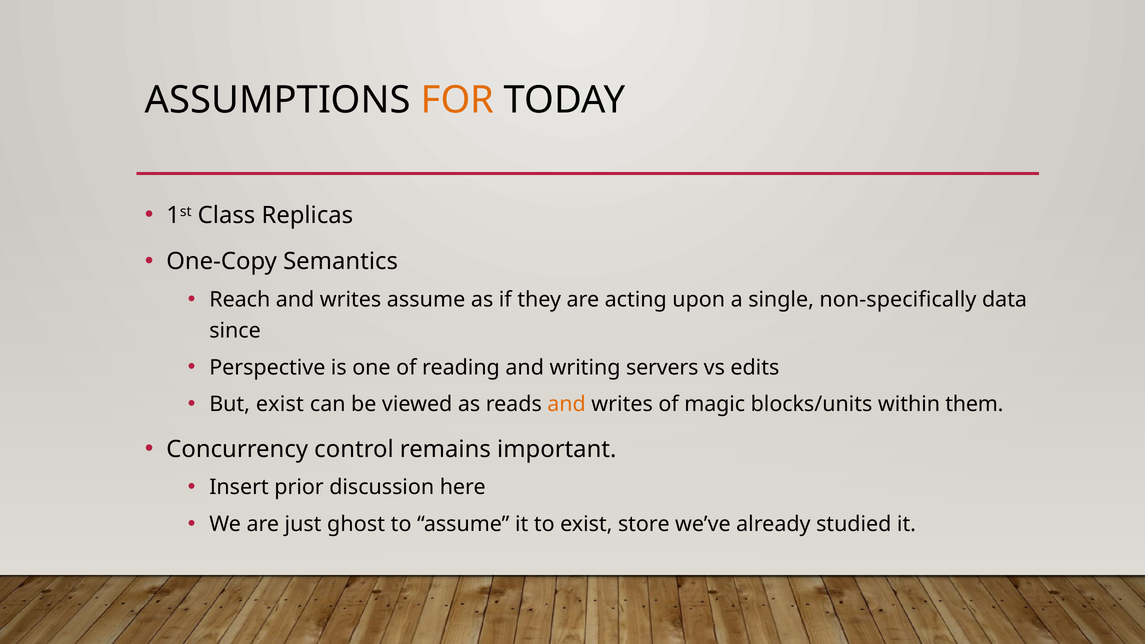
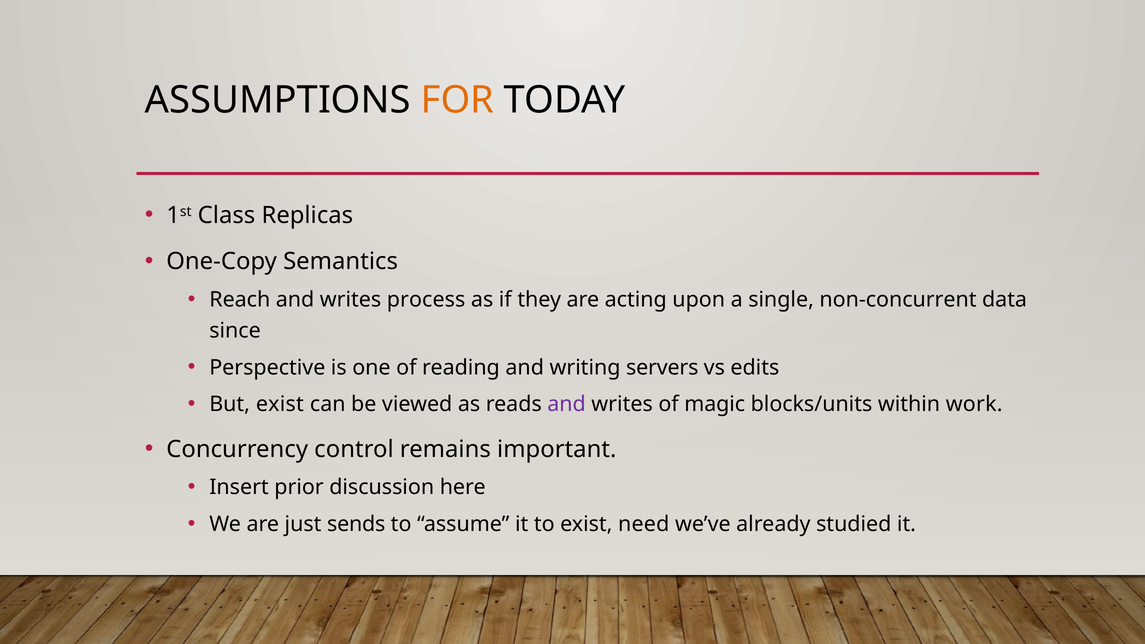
writes assume: assume -> process
non-specifically: non-specifically -> non-concurrent
and at (567, 404) colour: orange -> purple
them: them -> work
ghost: ghost -> sends
store: store -> need
